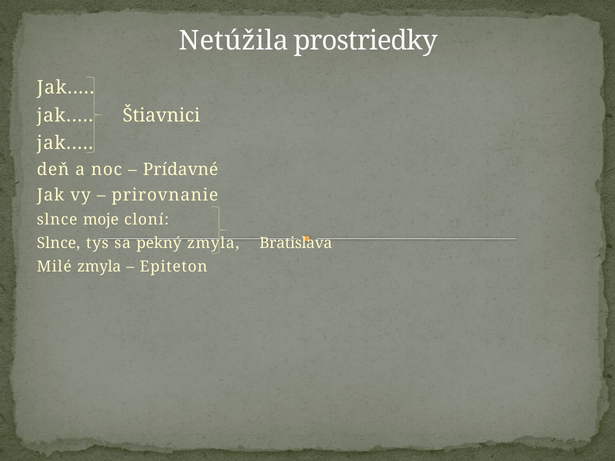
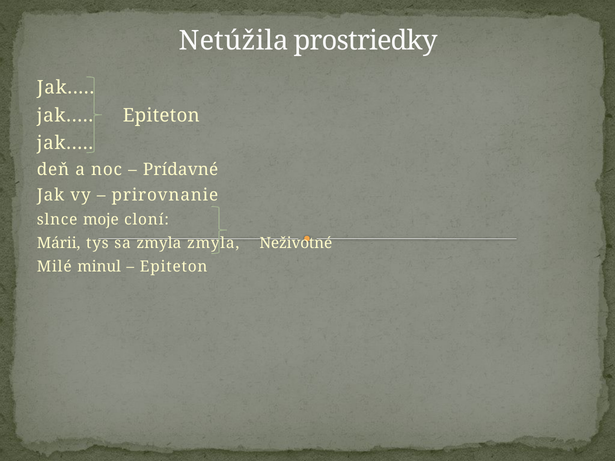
jak Štiavnici: Štiavnici -> Epiteton
Slnce at (58, 243): Slnce -> Márii
sa pekný: pekný -> zmyla
Bratislava: Bratislava -> Neživotné
Milé zmyla: zmyla -> minul
